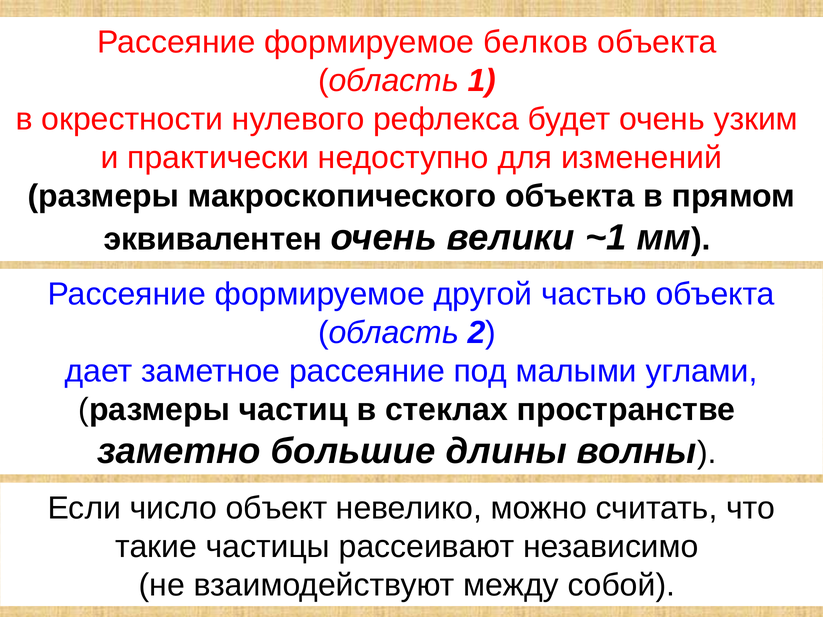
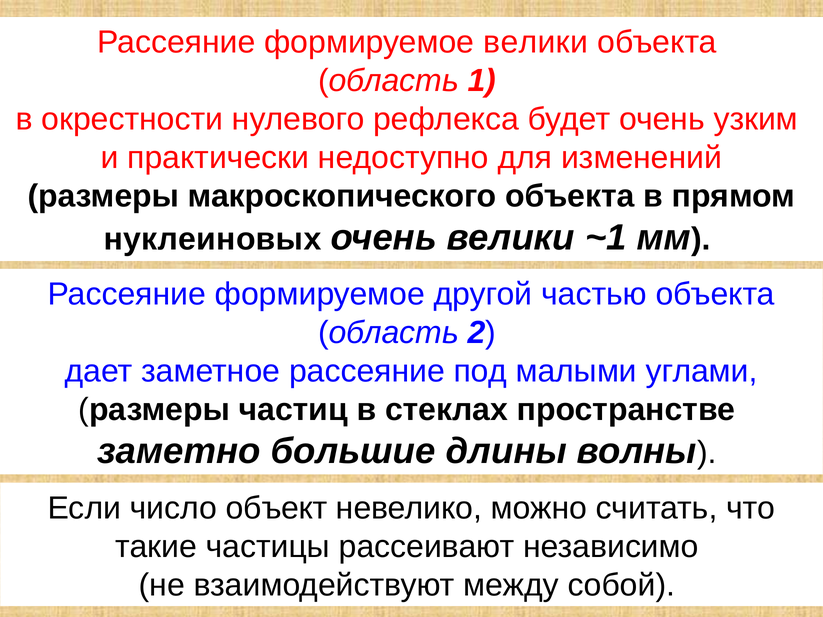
формируемое белков: белков -> велики
эквивалентен: эквивалентен -> нуклеиновых
